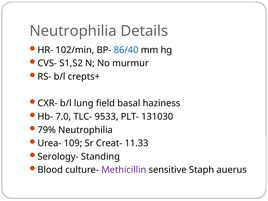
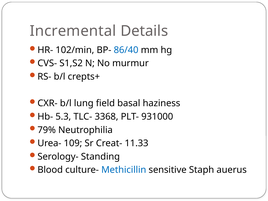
Neutrophilia at (73, 31): Neutrophilia -> Incremental
7.0: 7.0 -> 5.3
9533: 9533 -> 3368
131030: 131030 -> 931000
Methicillin colour: purple -> blue
